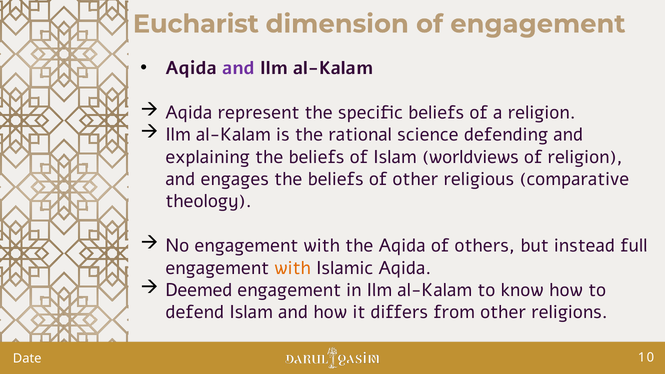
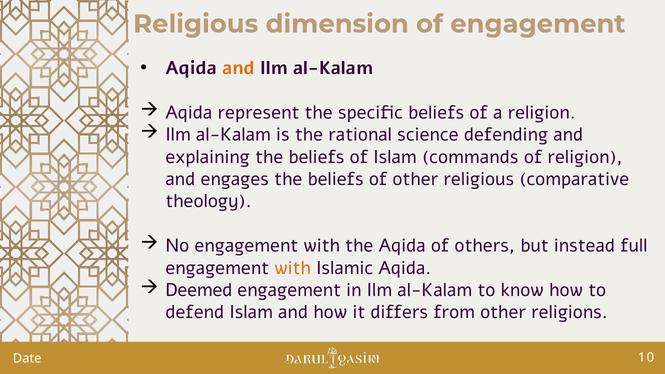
Eucharist at (196, 24): Eucharist -> Religious
and at (238, 68) colour: purple -> orange
worldviews: worldviews -> commands
